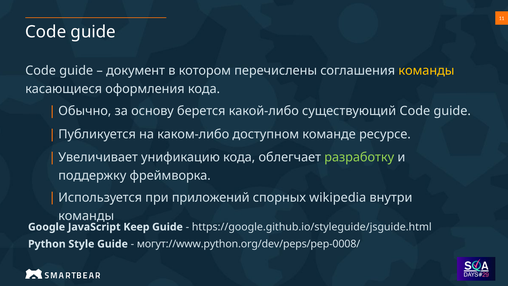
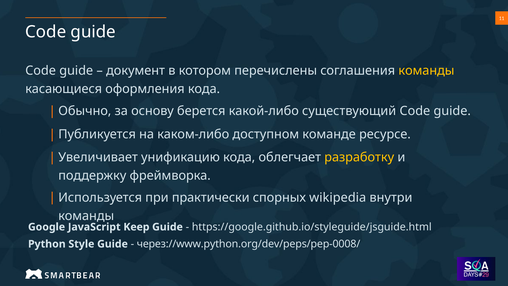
разработку colour: light green -> yellow
приложений: приложений -> практически
могут://www.python.org/dev/peps/pep-0008/: могут://www.python.org/dev/peps/pep-0008/ -> через://www.python.org/dev/peps/pep-0008/
